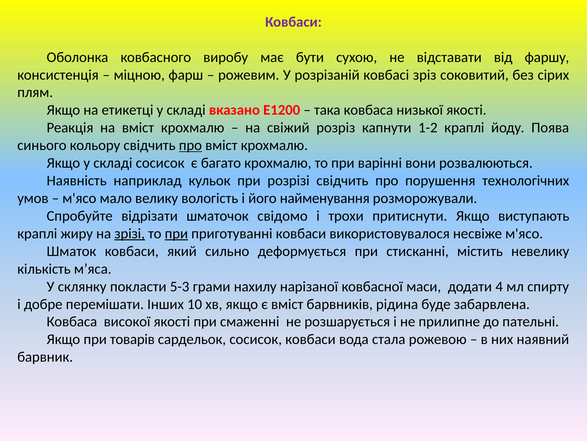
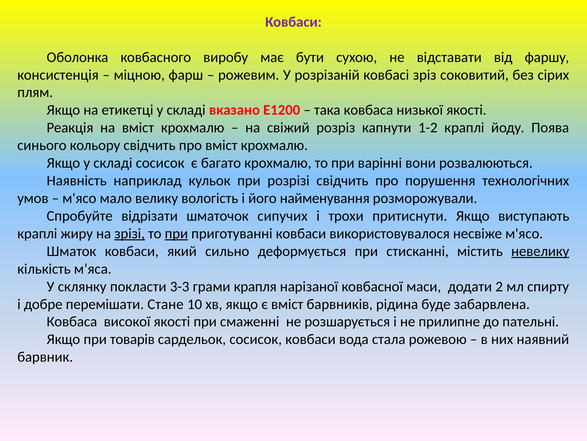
про at (190, 145) underline: present -> none
свідомо: свідомо -> сипучих
невелику underline: none -> present
5-3: 5-3 -> 3-3
нахилу: нахилу -> крапля
4: 4 -> 2
Інших: Інших -> Стане
